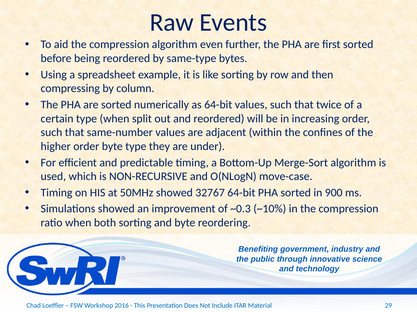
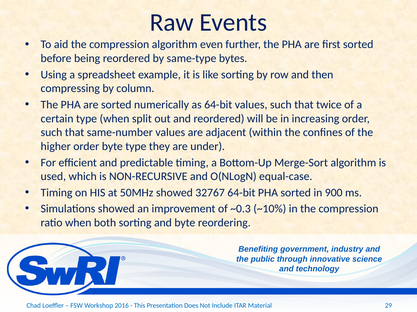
move-case: move-case -> equal-case
